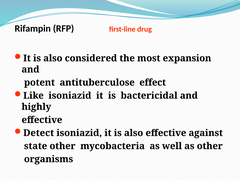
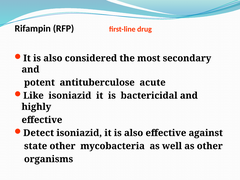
expansion: expansion -> secondary
effect: effect -> acute
